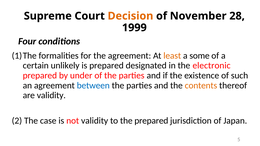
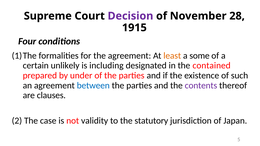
Decision colour: orange -> purple
1999: 1999 -> 1915
is prepared: prepared -> including
electronic: electronic -> contained
contents colour: orange -> purple
are validity: validity -> clauses
the prepared: prepared -> statutory
